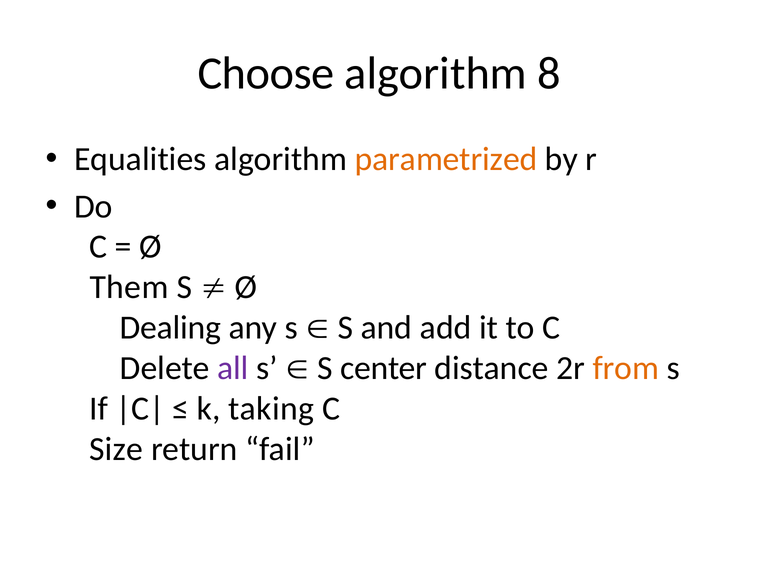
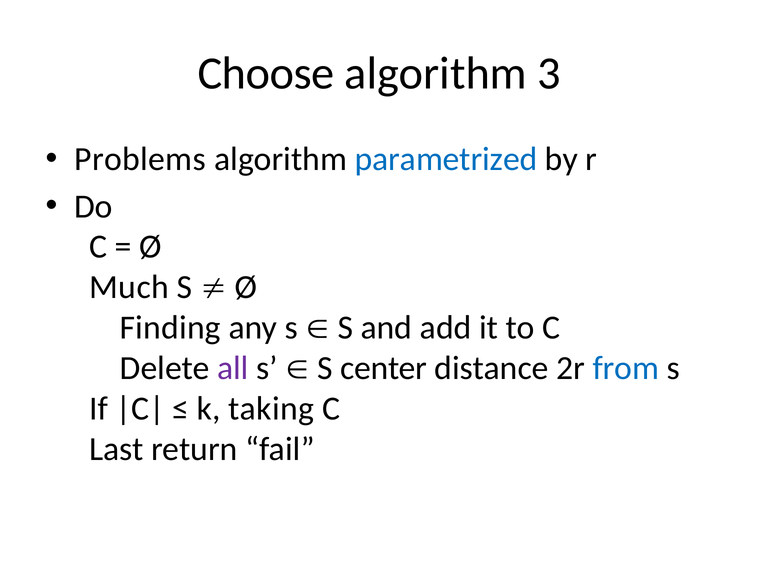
8: 8 -> 3
Equalities: Equalities -> Problems
parametrized colour: orange -> blue
Them: Them -> Much
Dealing: Dealing -> Finding
from colour: orange -> blue
Size: Size -> Last
